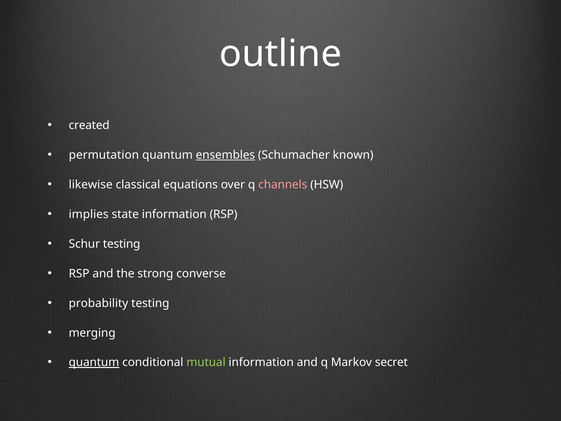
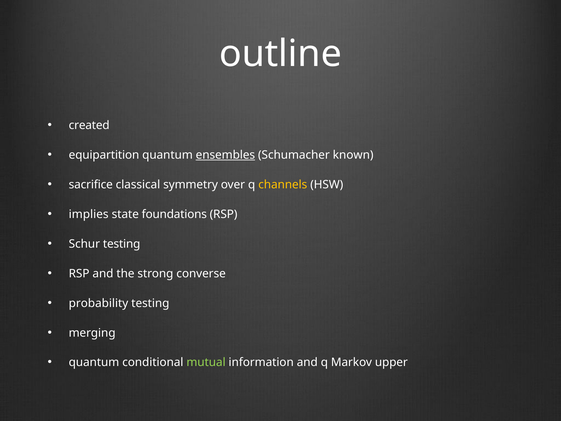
permutation: permutation -> equipartition
likewise: likewise -> sacrifice
equations: equations -> symmetry
channels colour: pink -> yellow
state information: information -> foundations
quantum at (94, 362) underline: present -> none
secret: secret -> upper
